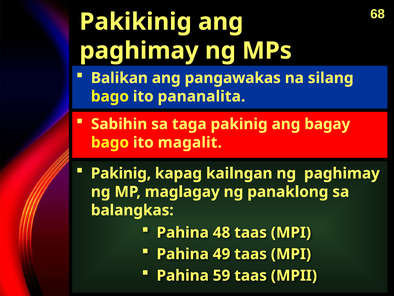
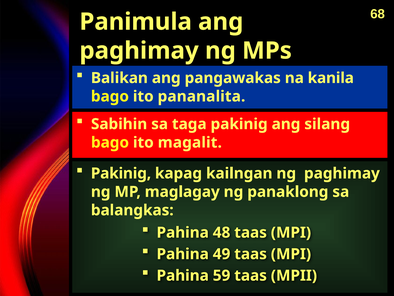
Pakikinig: Pakikinig -> Panimula
silang: silang -> kanila
bagay: bagay -> silang
